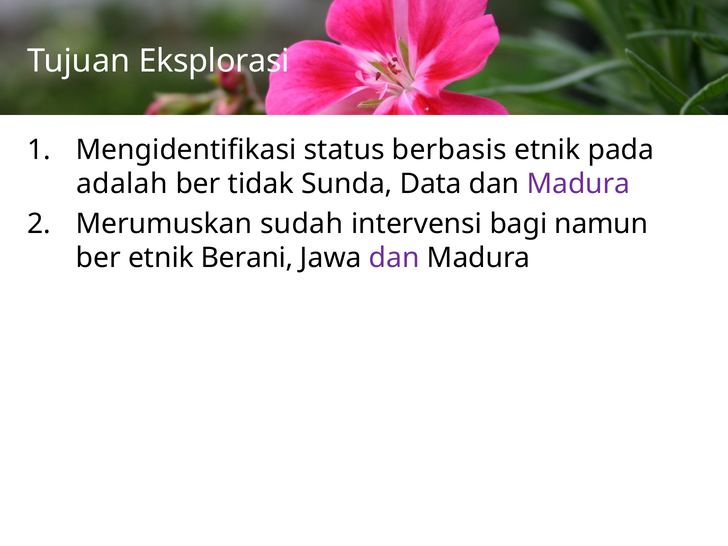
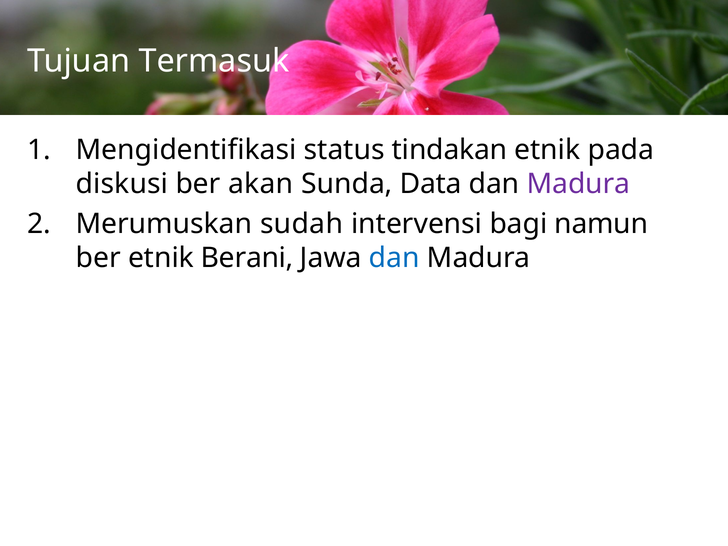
Eksplorasi: Eksplorasi -> Termasuk
berbasis: berbasis -> tindakan
adalah: adalah -> diskusi
tidak: tidak -> akan
dan at (394, 258) colour: purple -> blue
